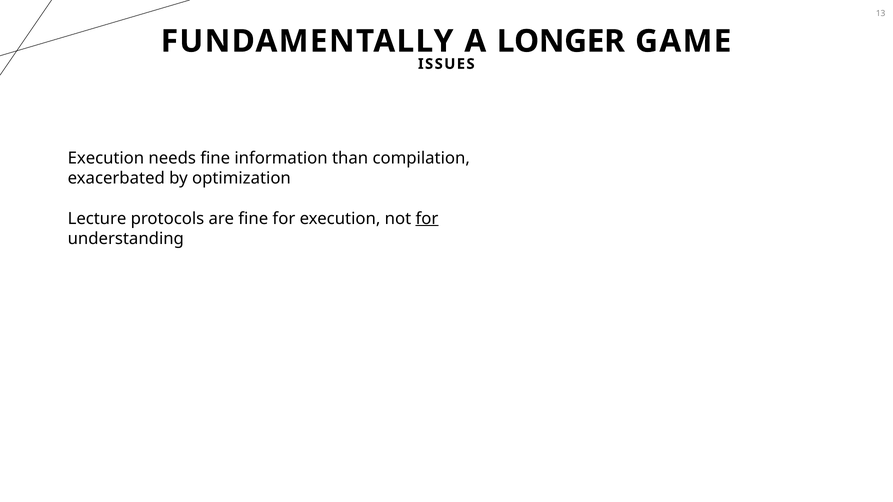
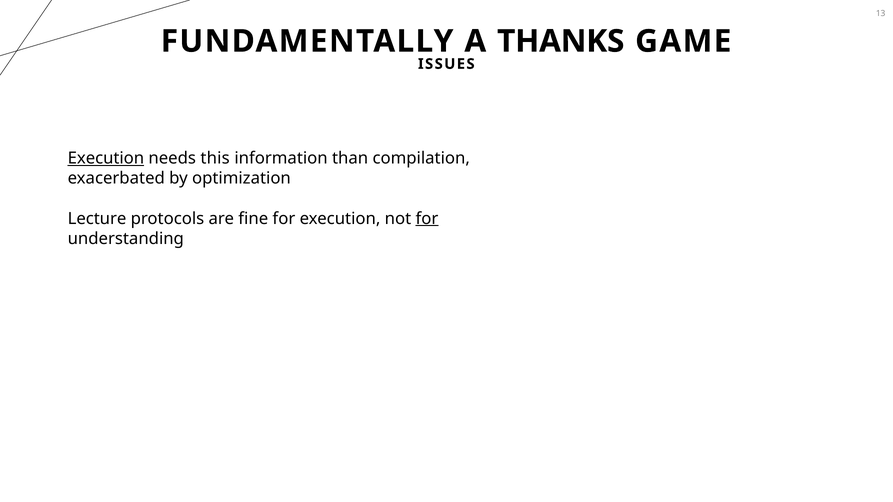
LONGER: LONGER -> THANKS
Execution at (106, 158) underline: none -> present
needs fine: fine -> this
